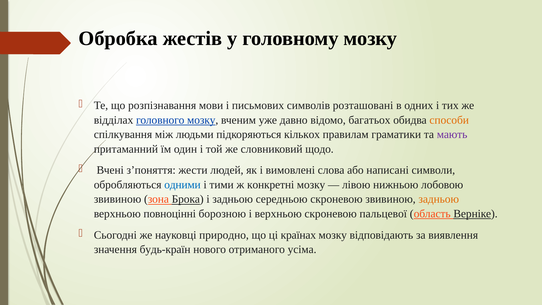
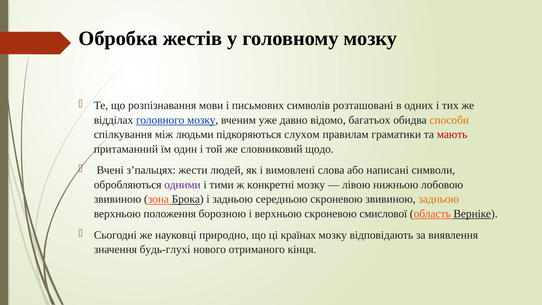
кількох: кількох -> слухом
мають colour: purple -> red
з’поняття: з’поняття -> з’пальцях
одними colour: blue -> purple
повноцінні: повноцінні -> положення
пальцевої: пальцевої -> смислової
будь-країн: будь-країн -> будь-глухі
усіма: усіма -> кінця
